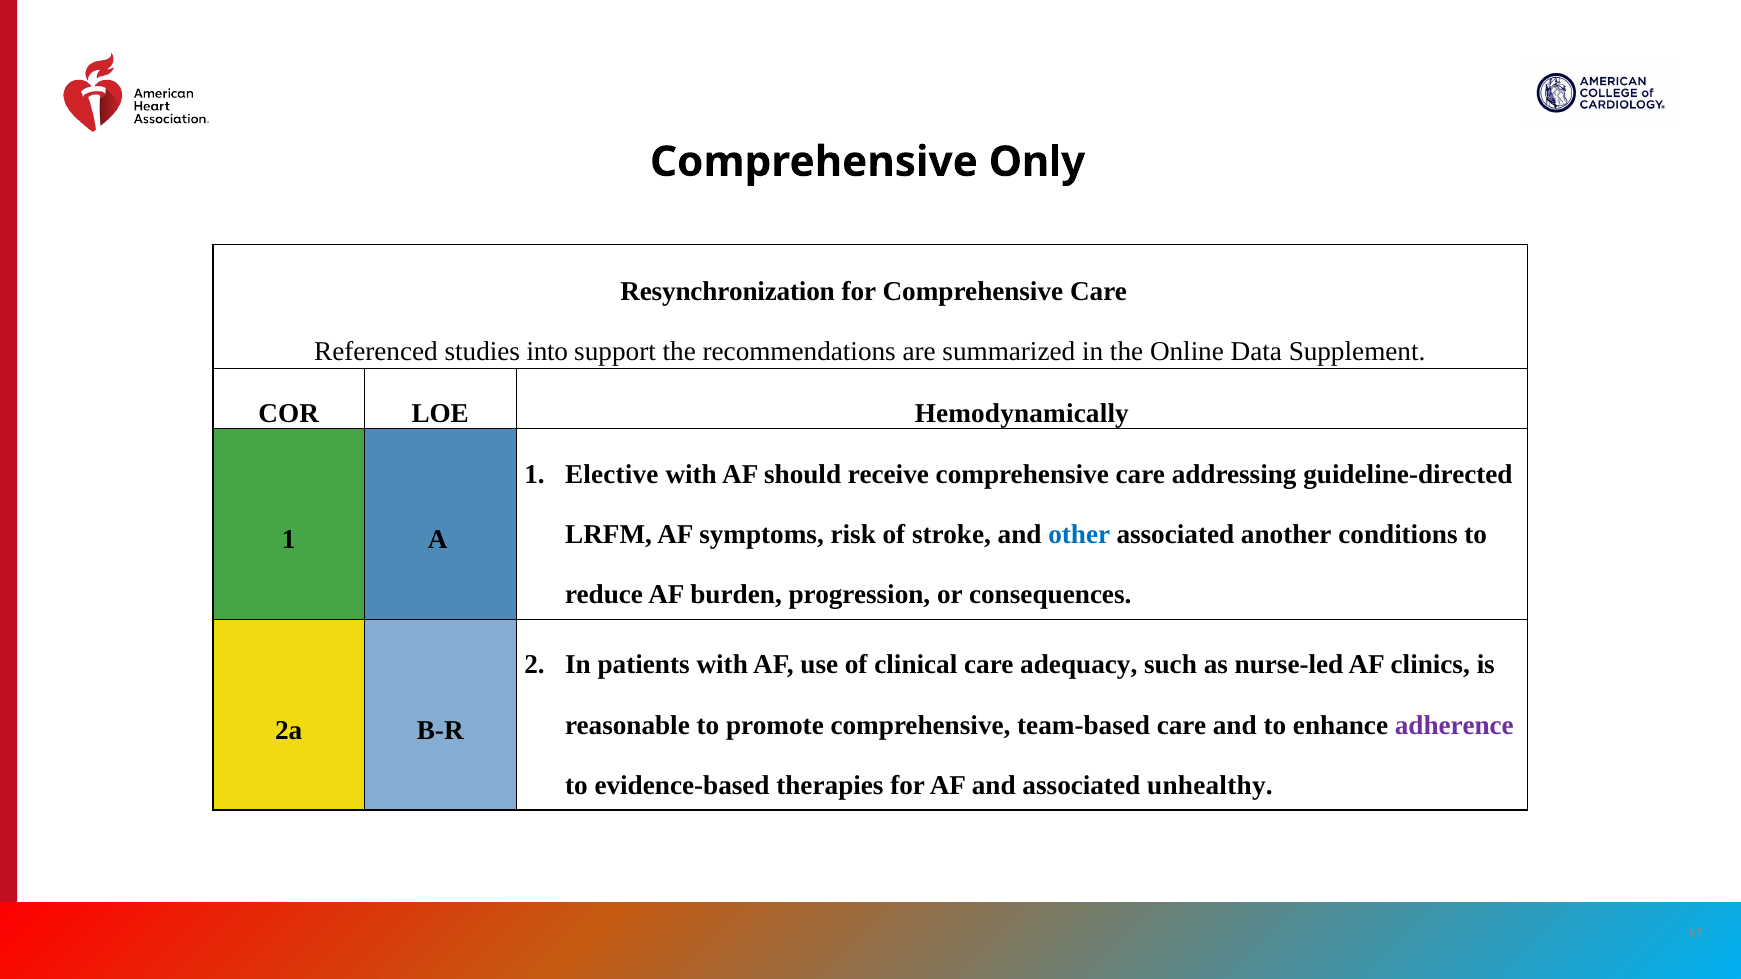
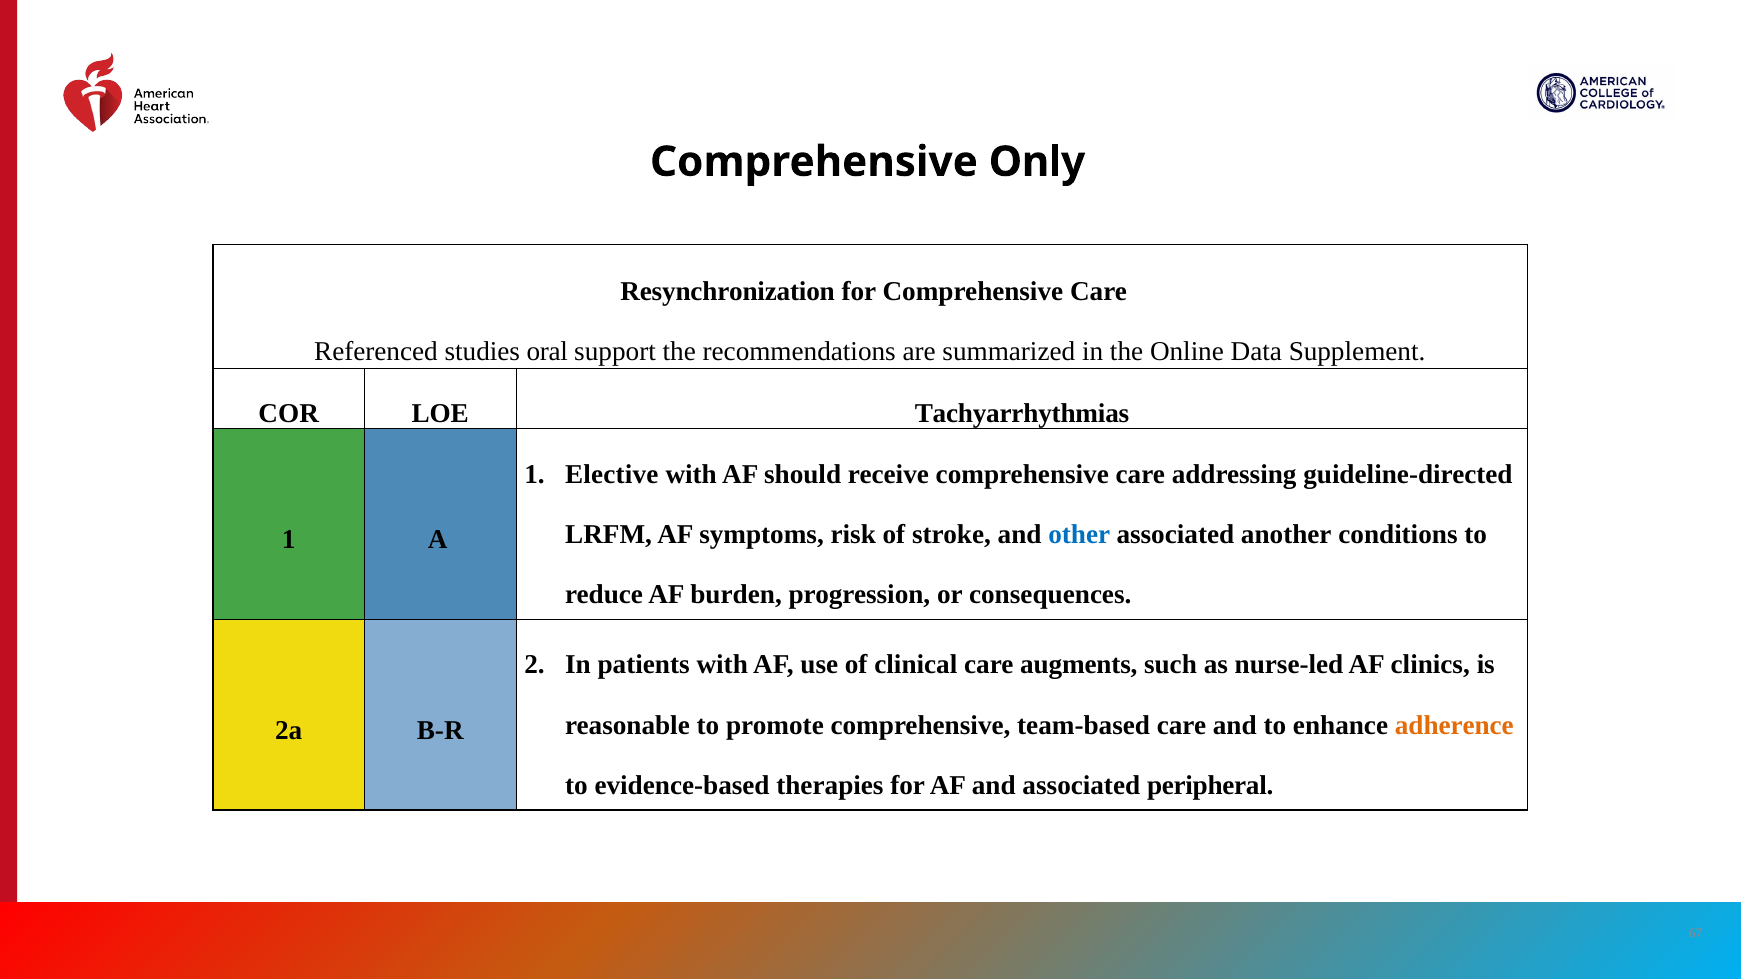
into: into -> oral
Hemodynamically: Hemodynamically -> Tachyarrhythmias
adequacy: adequacy -> augments
adherence colour: purple -> orange
unhealthy: unhealthy -> peripheral
